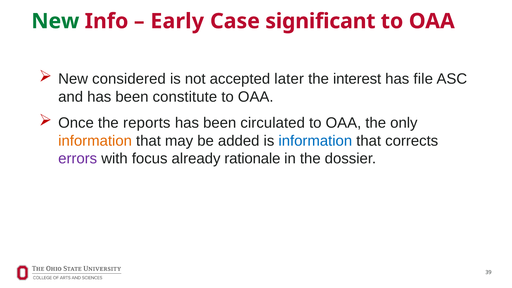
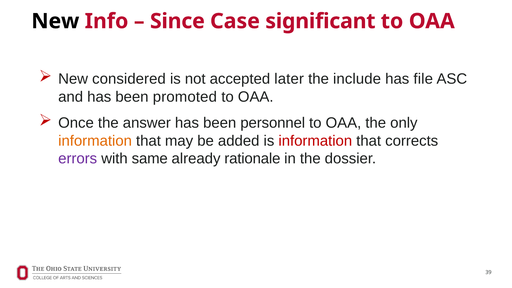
New at (55, 21) colour: green -> black
Early: Early -> Since
interest: interest -> include
constitute: constitute -> promoted
reports: reports -> answer
circulated: circulated -> personnel
information at (315, 141) colour: blue -> red
focus: focus -> same
